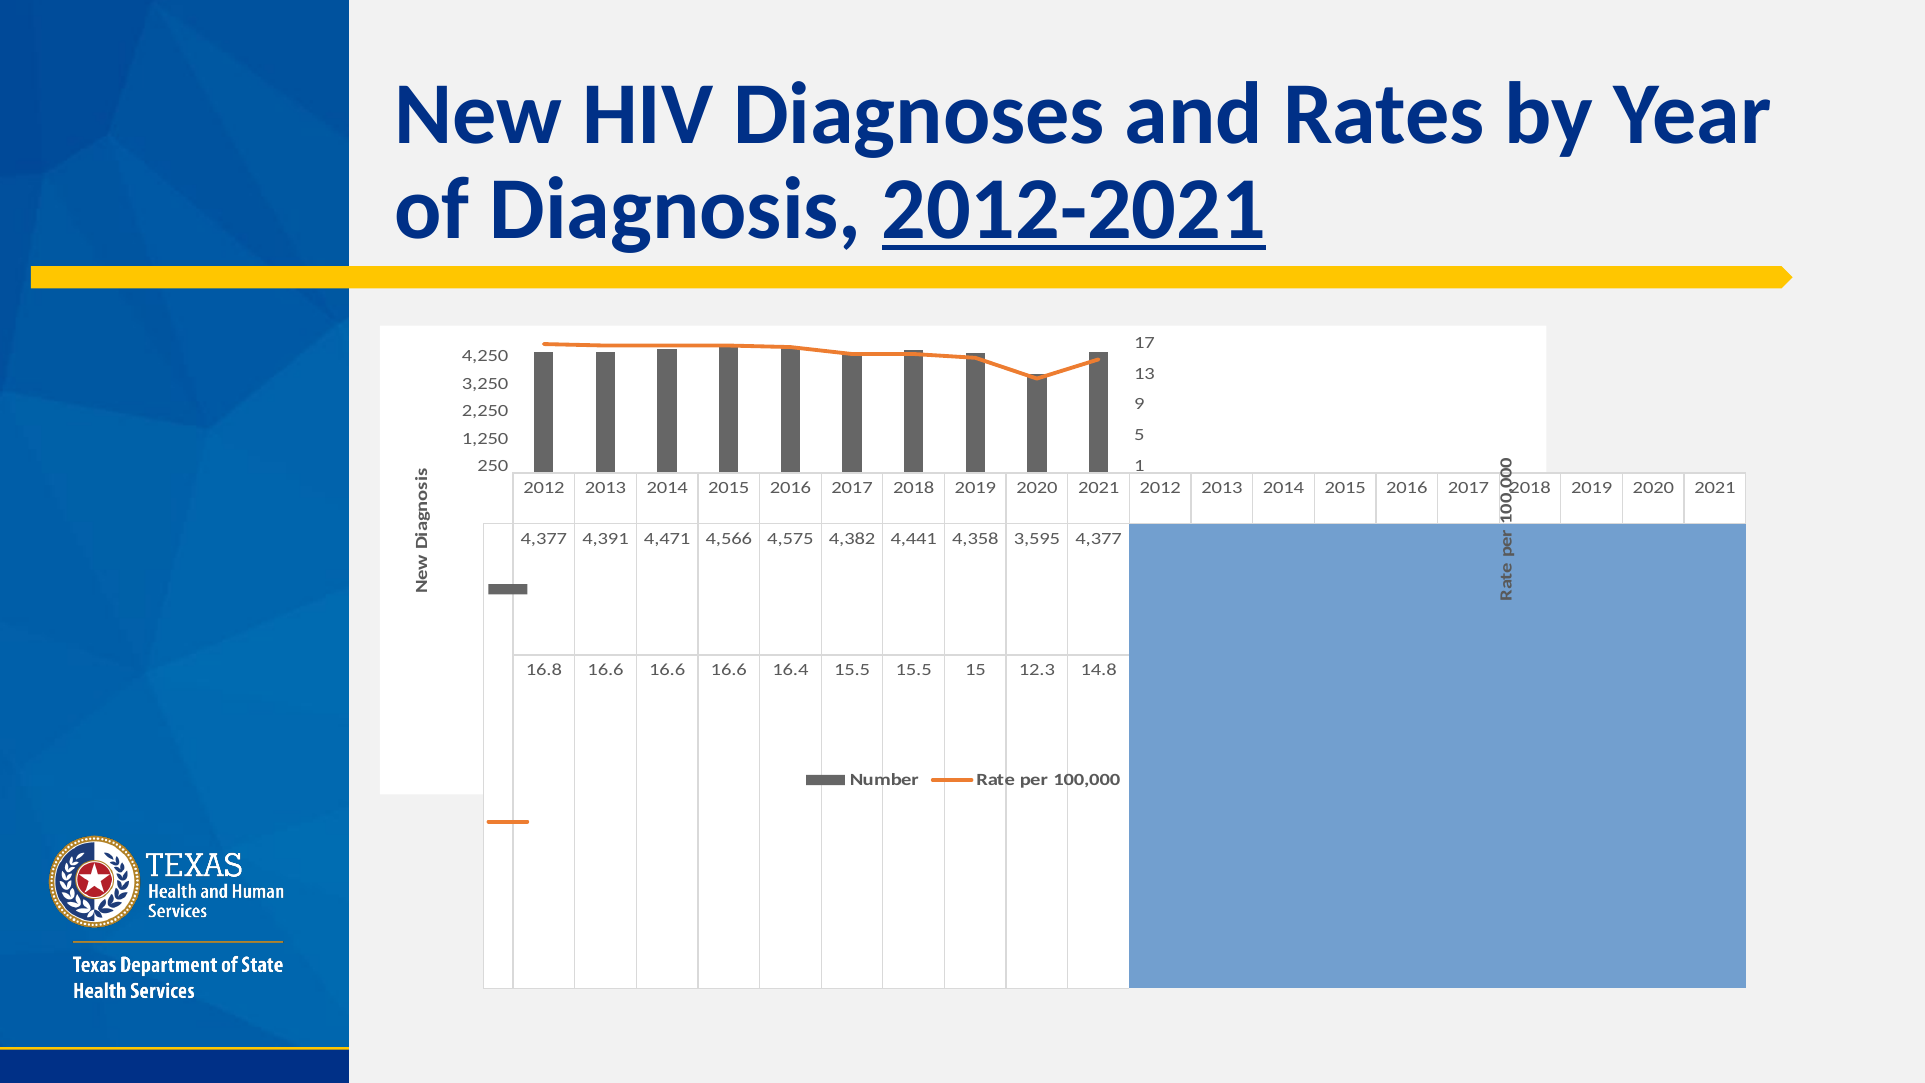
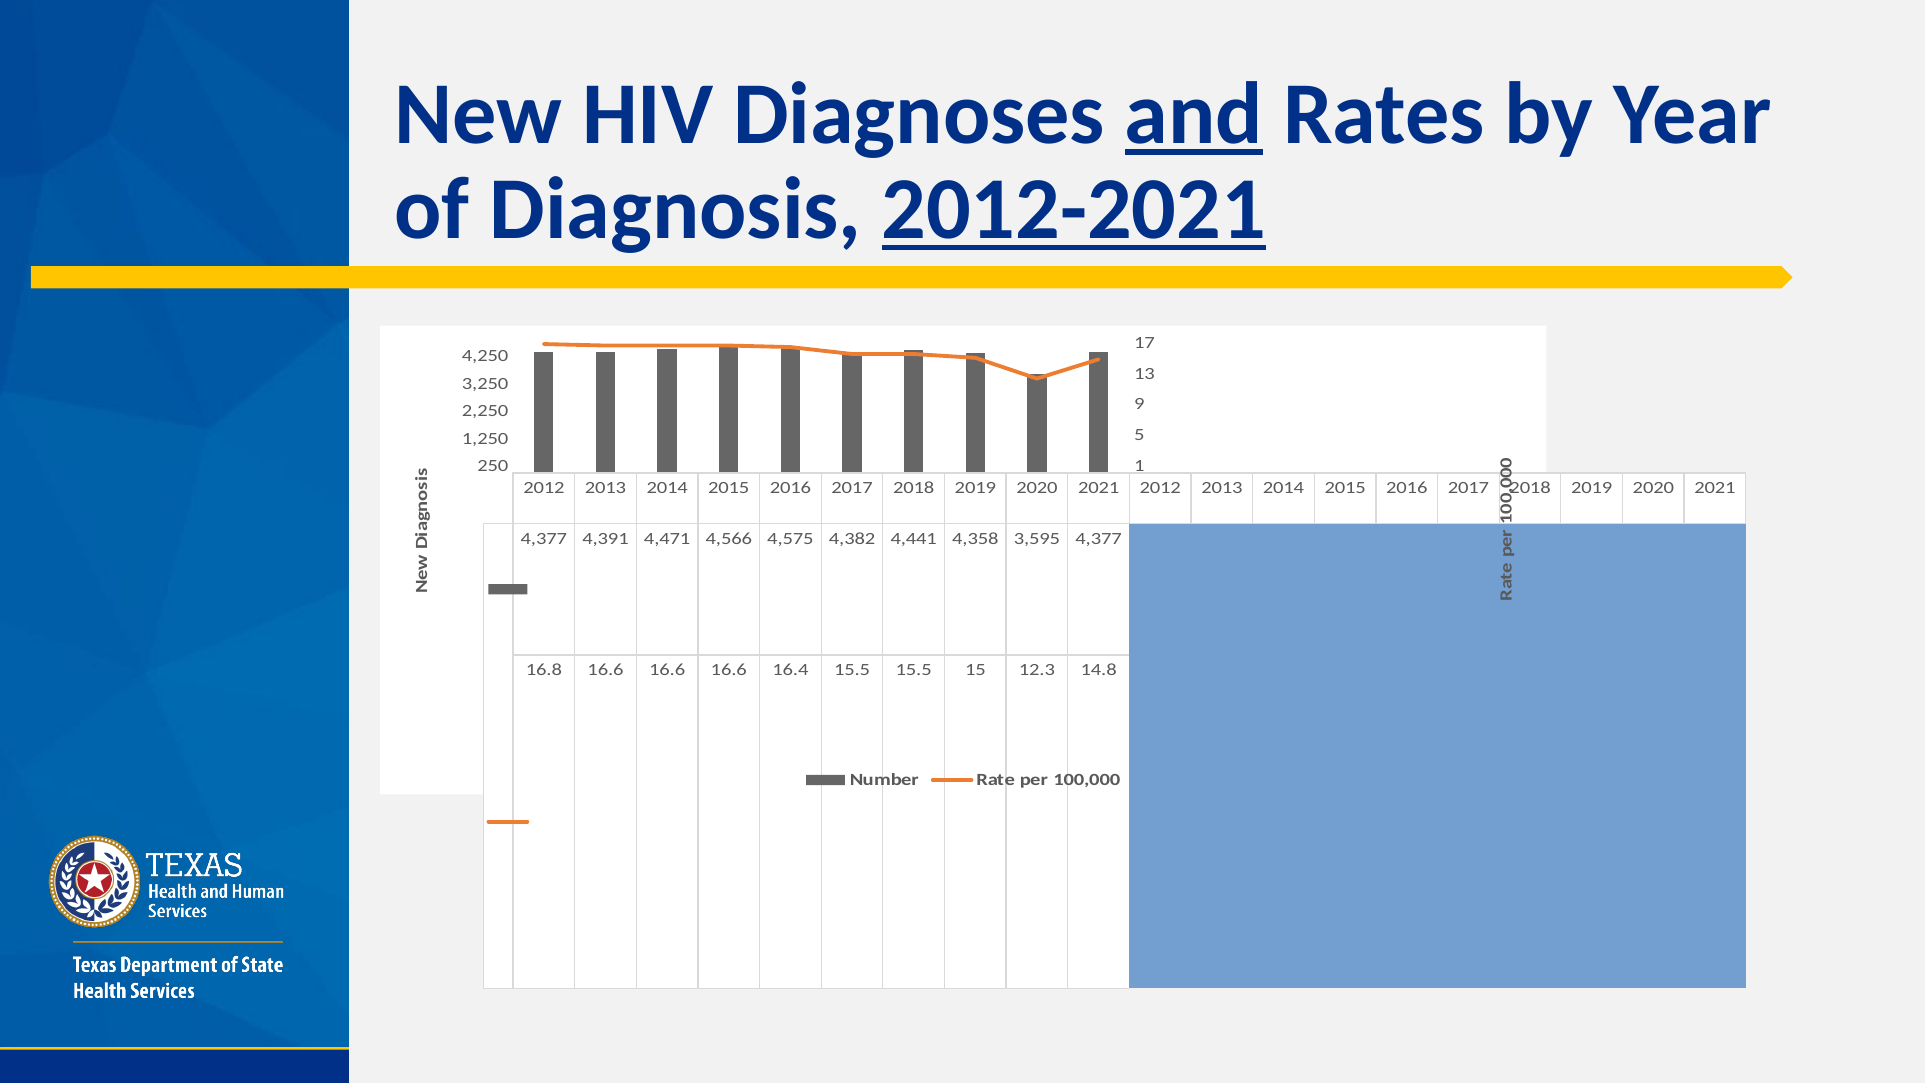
and underline: none -> present
